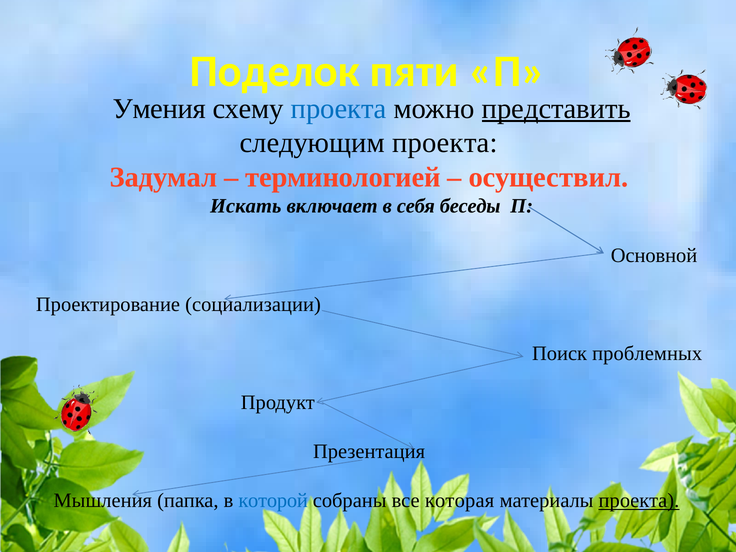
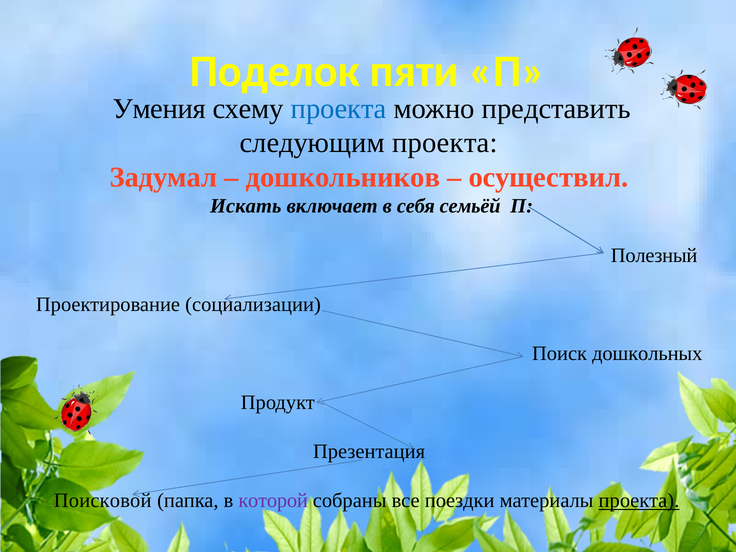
представить underline: present -> none
терминологией: терминологией -> дошкольников
беседы: беседы -> семьёй
Основной: Основной -> Полезный
проблемных: проблемных -> дошкольных
Мышления: Мышления -> Поисковой
которой colour: blue -> purple
которая: которая -> поездки
